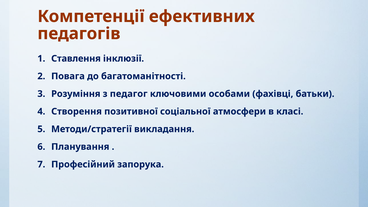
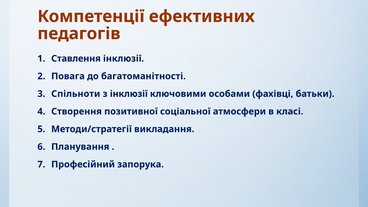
Розуміння: Розуміння -> Спільноти
з педагог: педагог -> інклюзії
